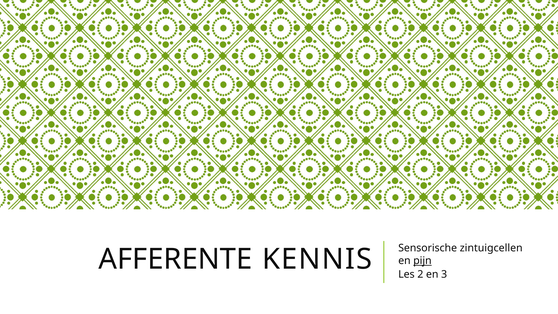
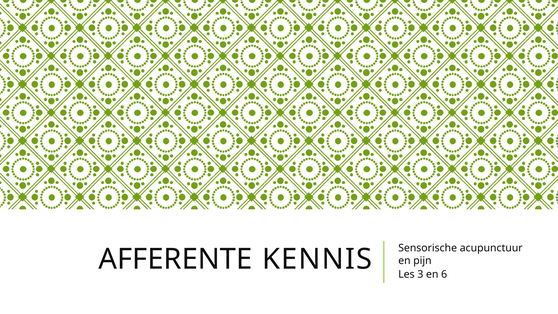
zintuigcellen: zintuigcellen -> acupunctuur
pijn underline: present -> none
2: 2 -> 3
3: 3 -> 6
